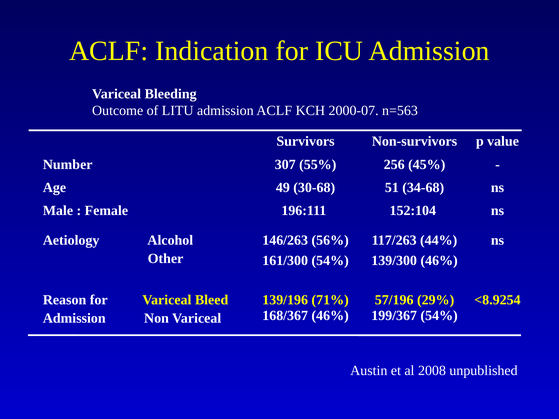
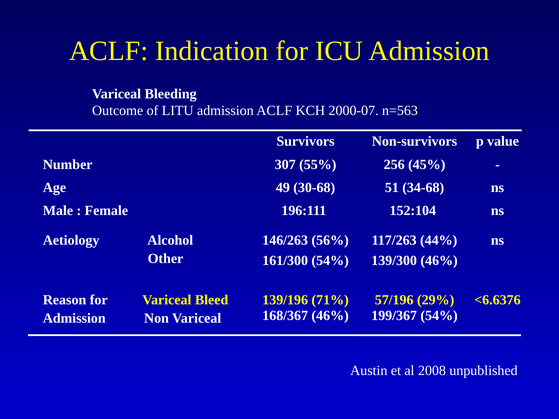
<8.9254: <8.9254 -> <6.6376
